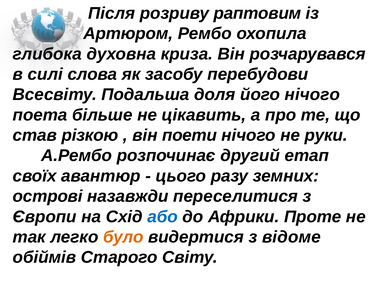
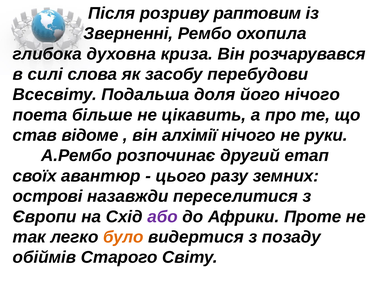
Артюром: Артюром -> Зверненні
різкою: різкою -> відоме
поети: поети -> алхімії
або colour: blue -> purple
відоме: відоме -> позаду
